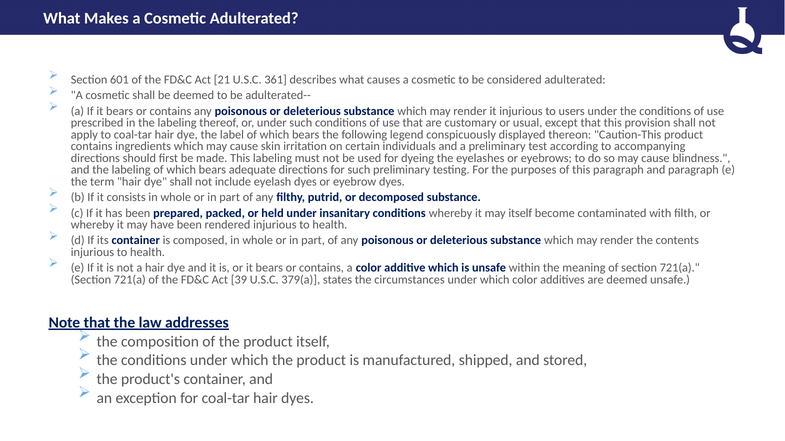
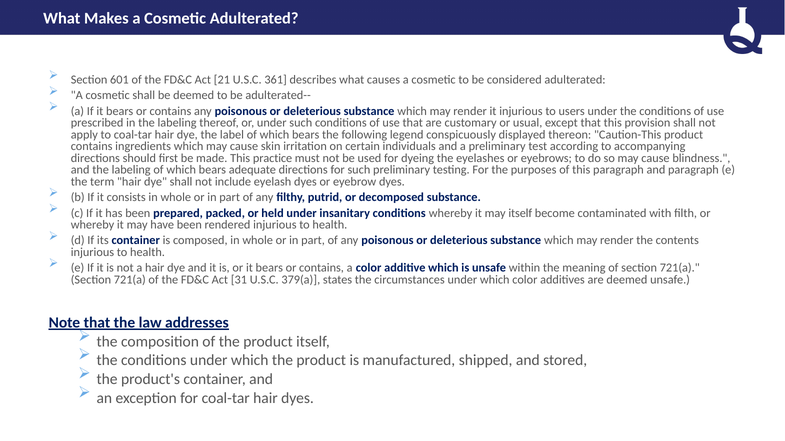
This labeling: labeling -> practice
39: 39 -> 31
